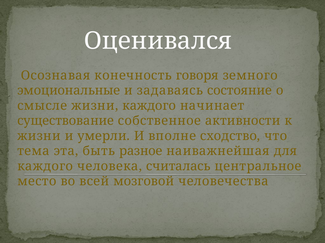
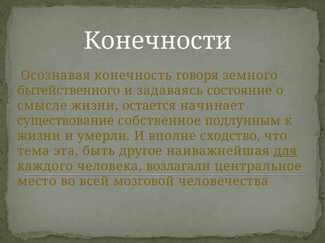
Оценивался: Оценивался -> Конечности
эмоциональные: эмоциональные -> бытейственного
жизни каждого: каждого -> остается
активности: активности -> подлунным
разное: разное -> другое
для underline: none -> present
считалась: считалась -> возлагали
